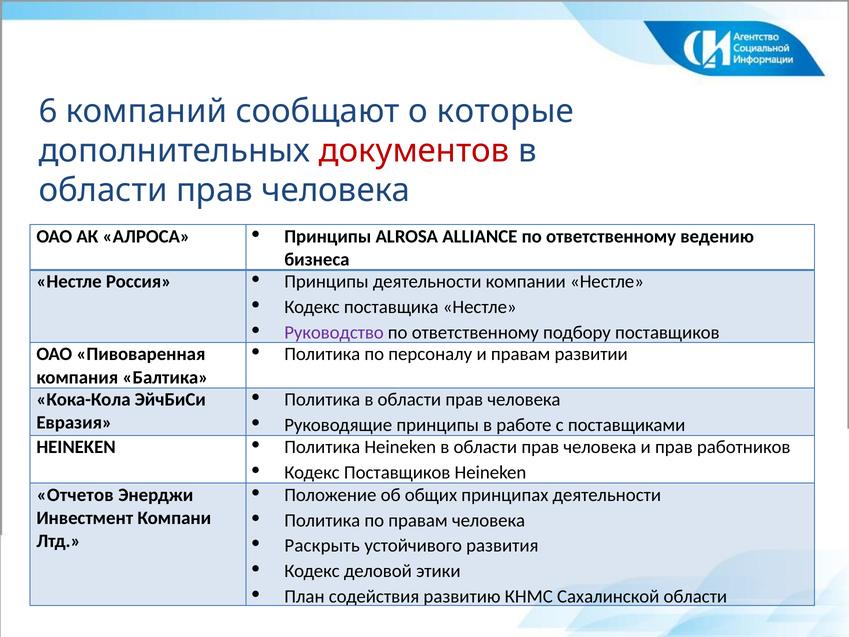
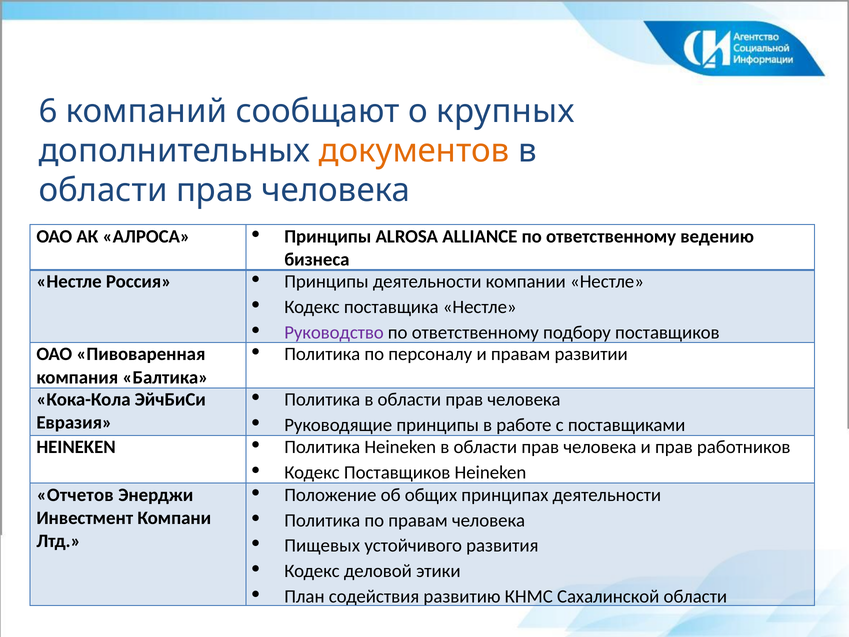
которые: которые -> крупных
документов colour: red -> orange
Раскрыть: Раскрыть -> Пищевых
